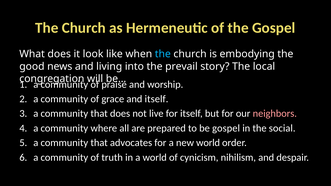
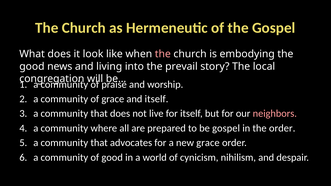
the at (163, 54) colour: light blue -> pink
the social: social -> order
new world: world -> grace
of truth: truth -> good
